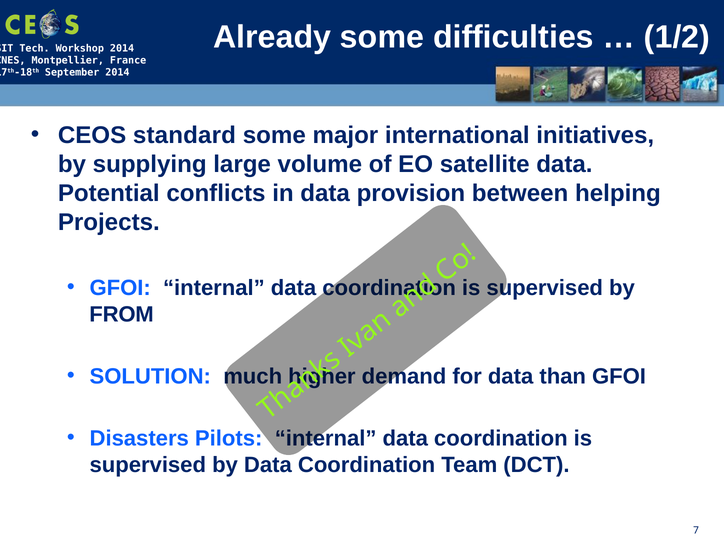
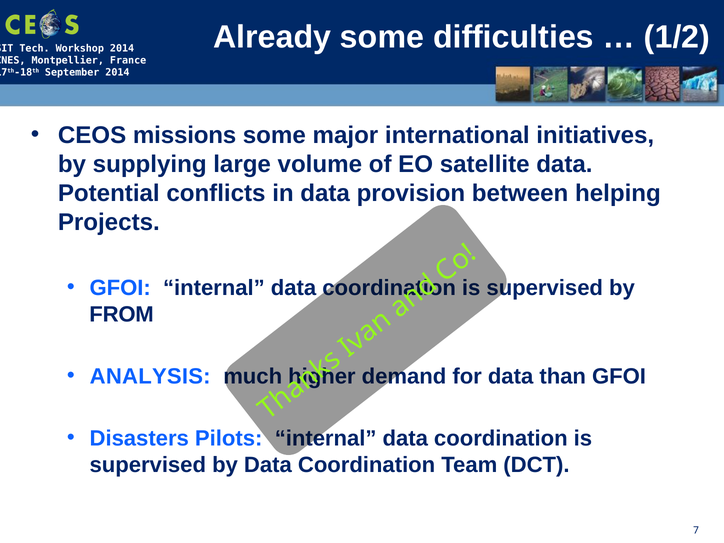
standard: standard -> missions
SOLUTION: SOLUTION -> ANALYSIS
